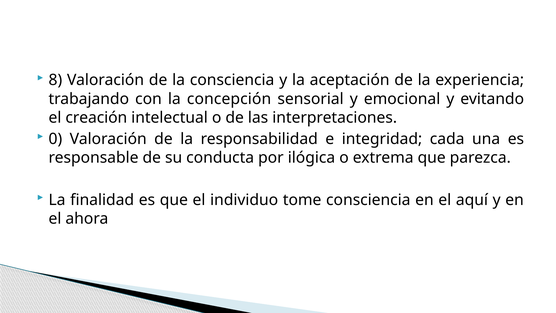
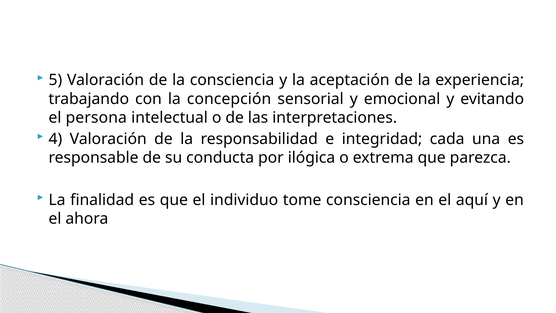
8: 8 -> 5
creación: creación -> persona
0: 0 -> 4
